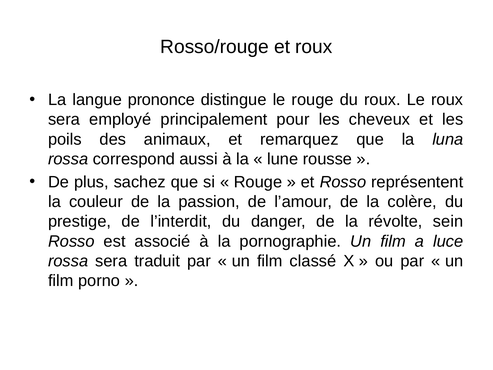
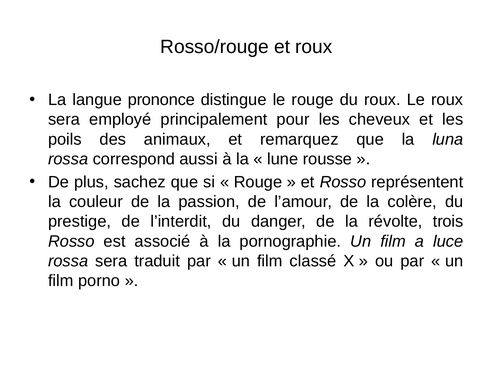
sein: sein -> trois
